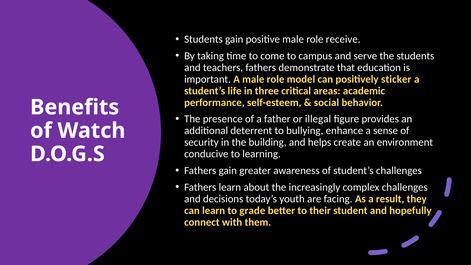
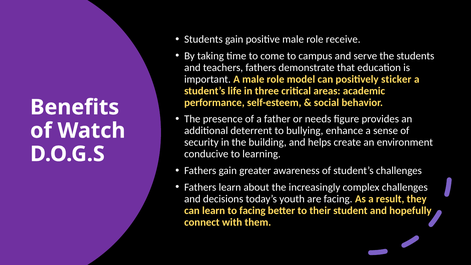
illegal: illegal -> needs
to grade: grade -> facing
